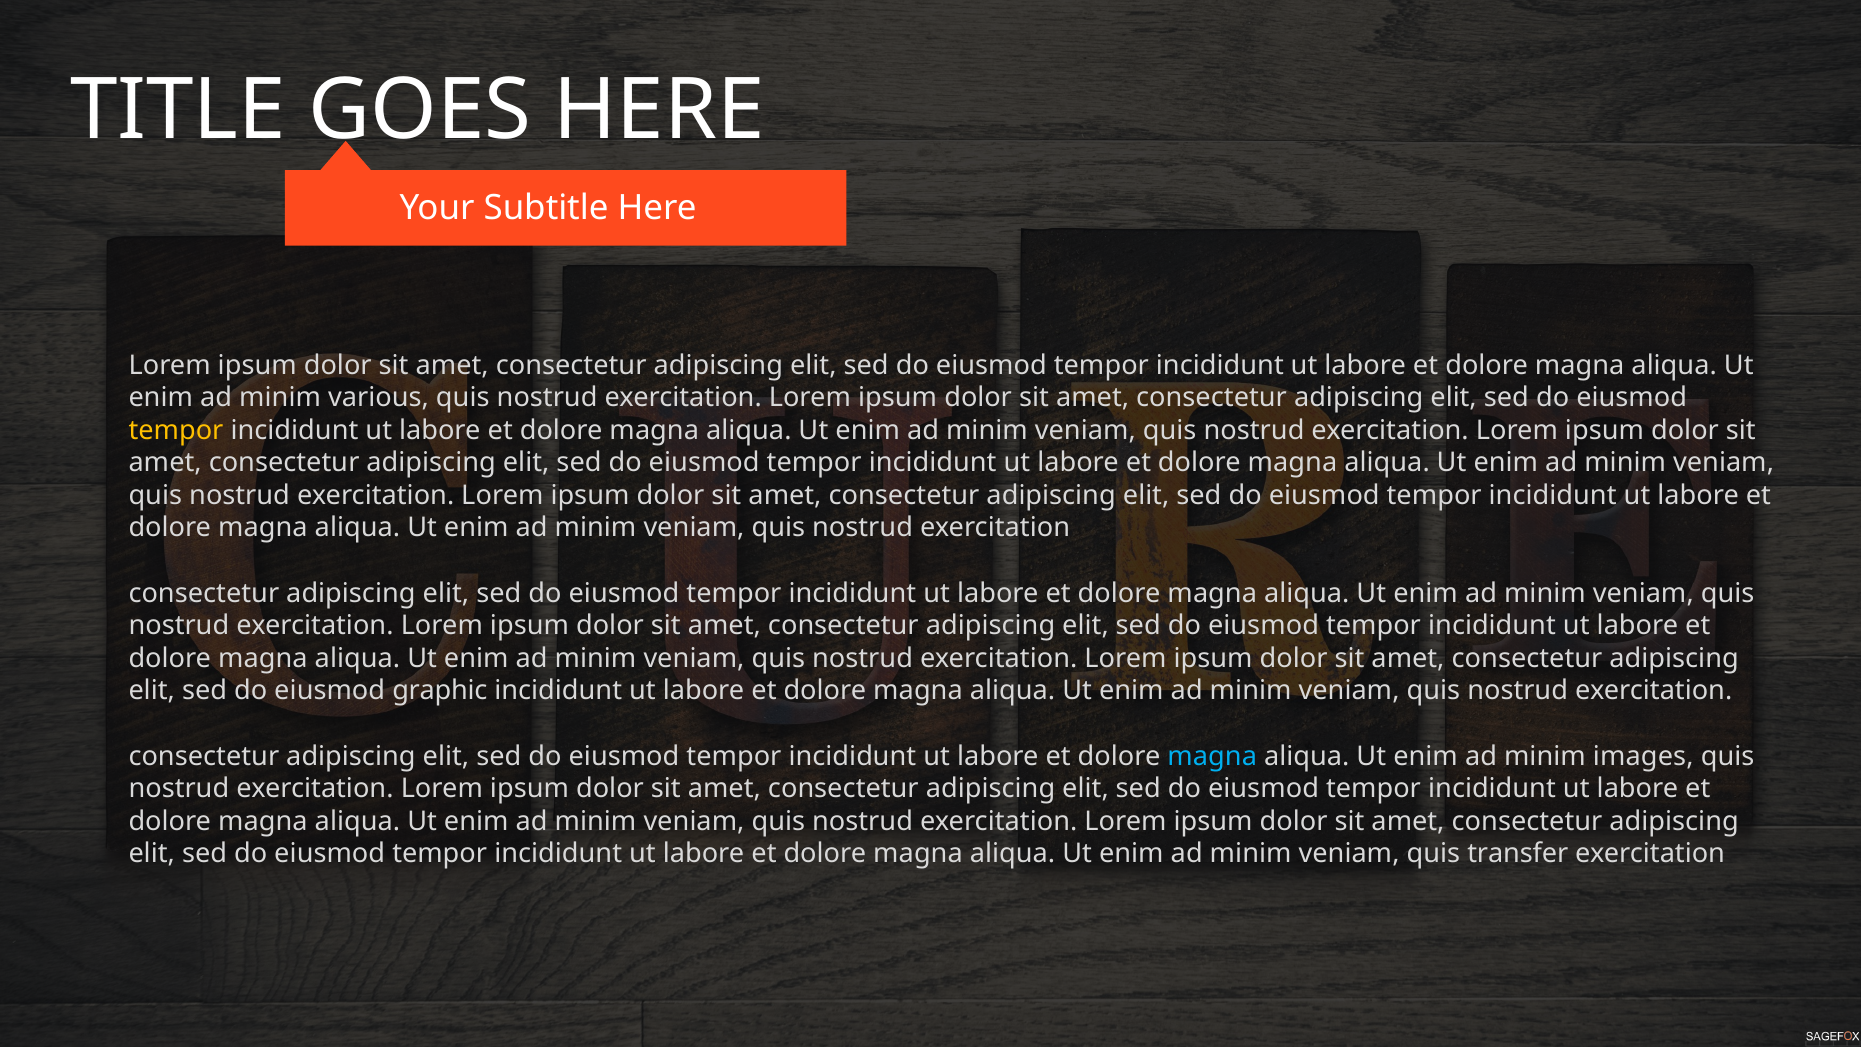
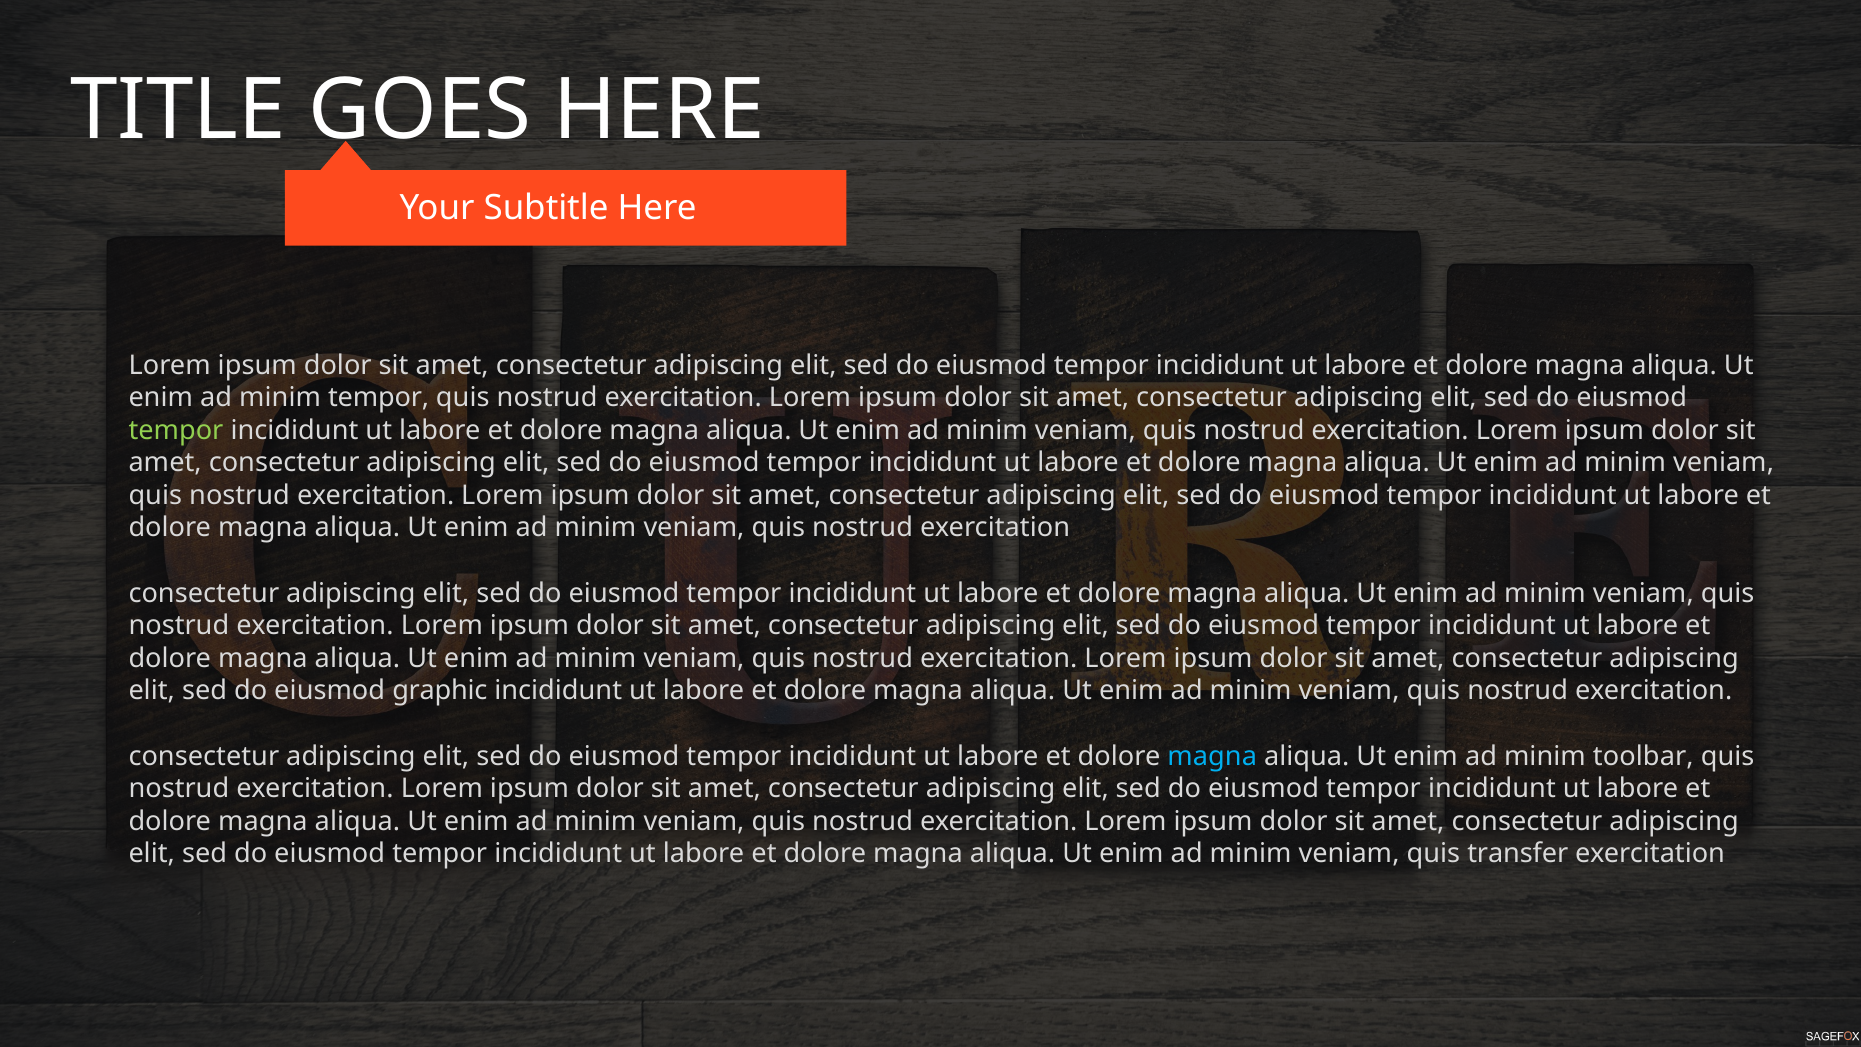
minim various: various -> tempor
tempor at (176, 430) colour: yellow -> light green
images: images -> toolbar
